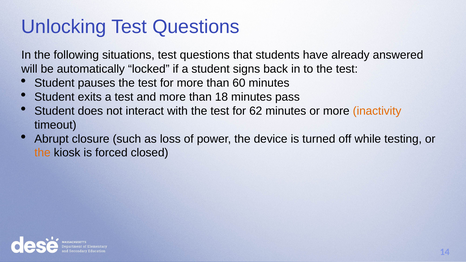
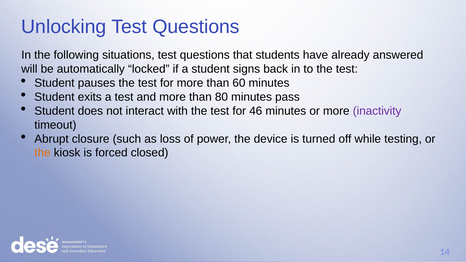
18: 18 -> 80
62: 62 -> 46
inactivity colour: orange -> purple
